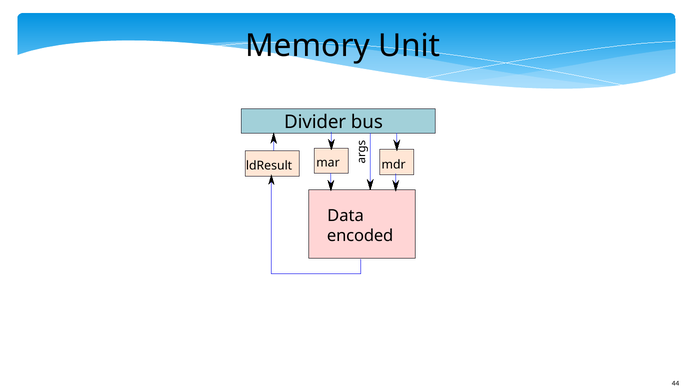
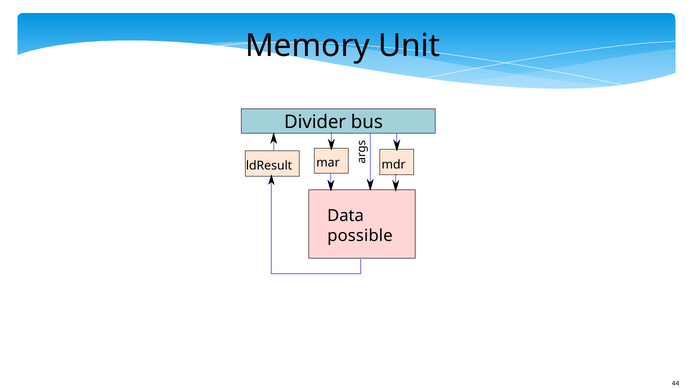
encoded: encoded -> possible
